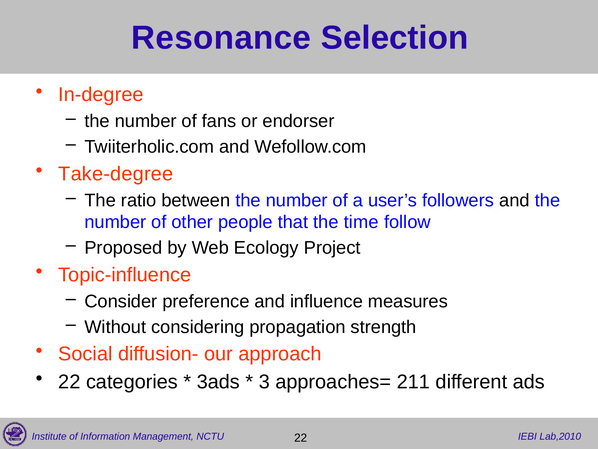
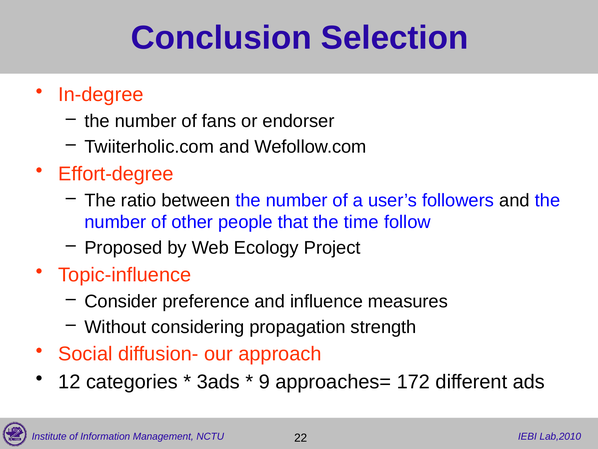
Resonance: Resonance -> Conclusion
Take-degree: Take-degree -> Effort-degree
22 at (69, 382): 22 -> 12
3: 3 -> 9
211: 211 -> 172
